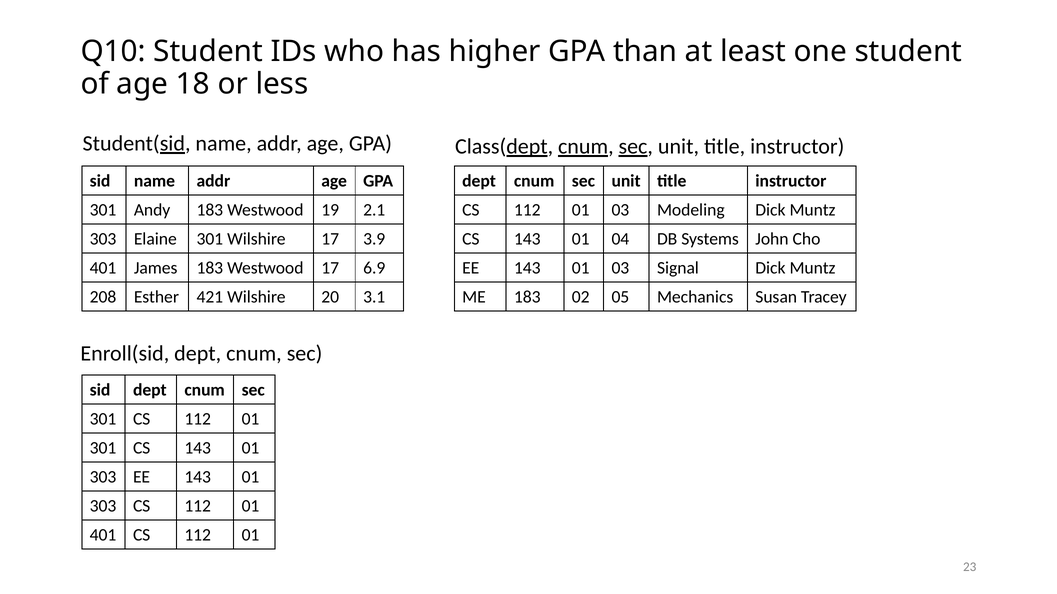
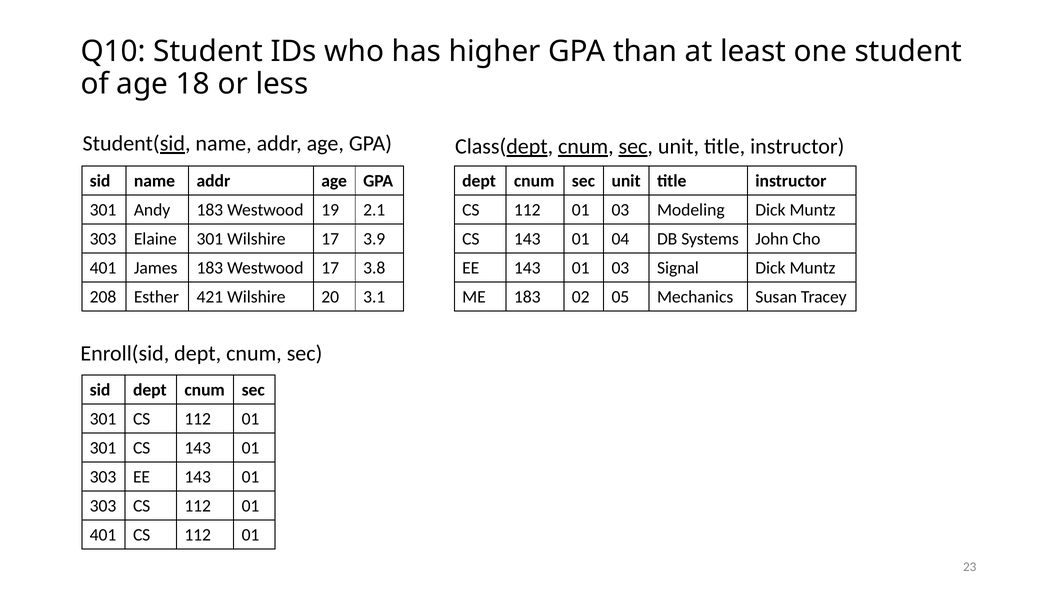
6.9: 6.9 -> 3.8
